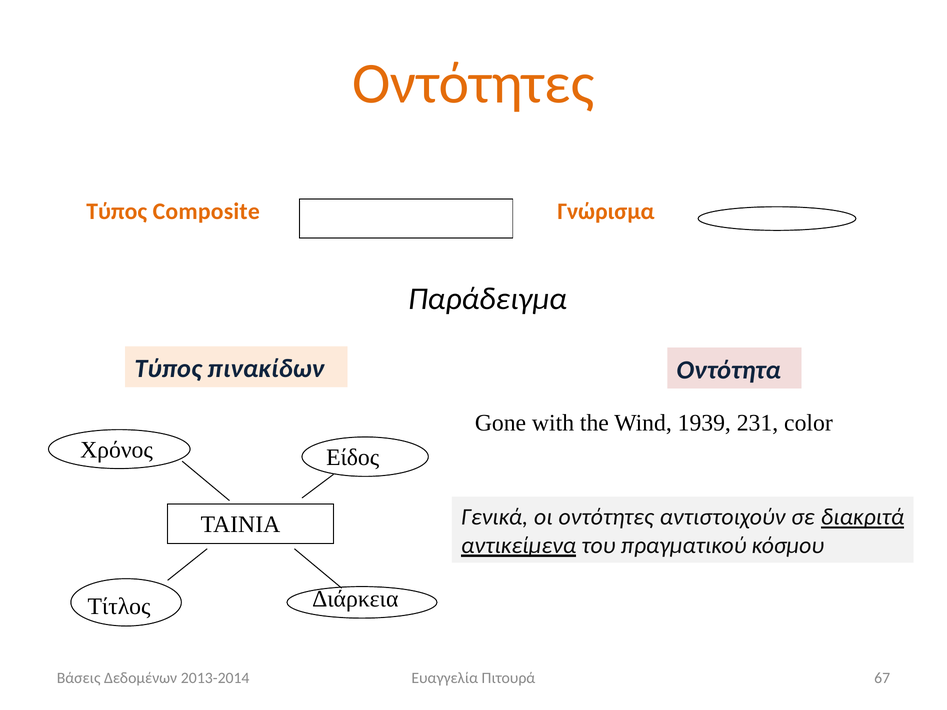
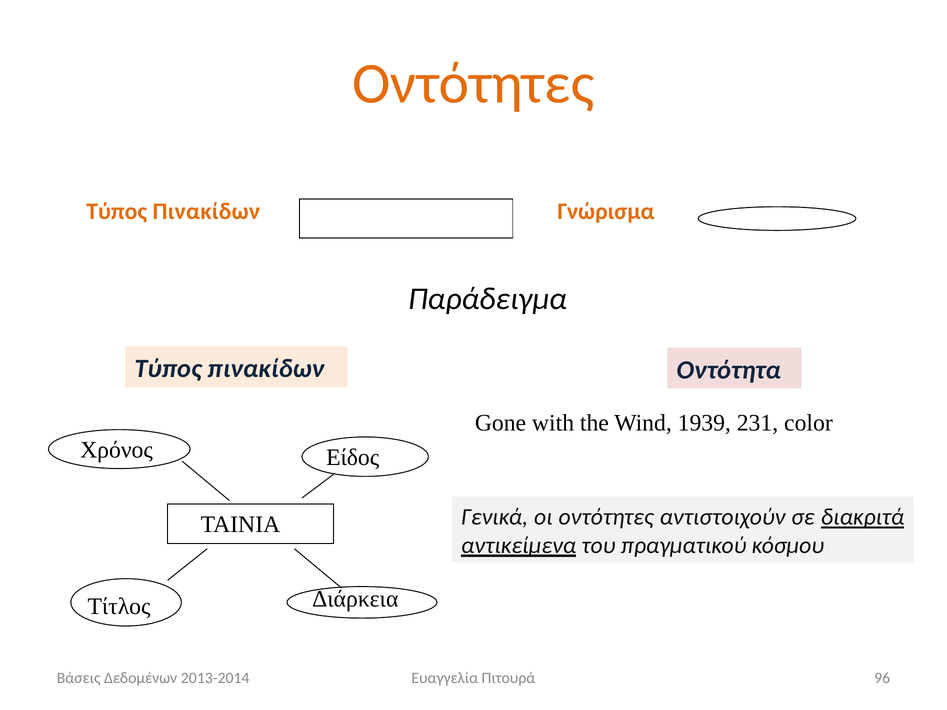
Composite at (206, 212): Composite -> Πινακίδων
67: 67 -> 96
